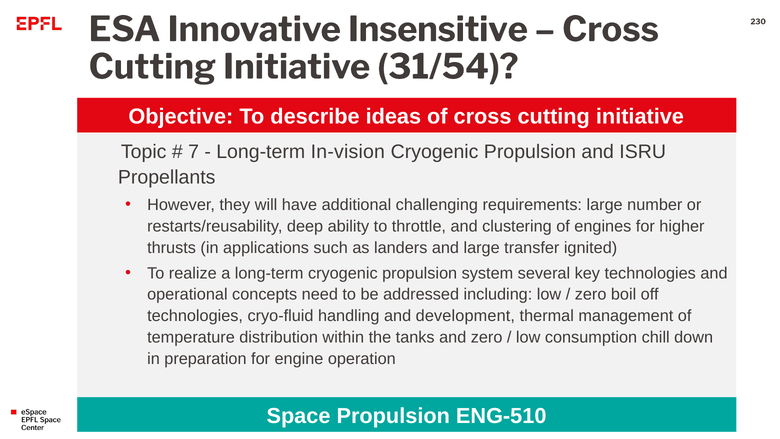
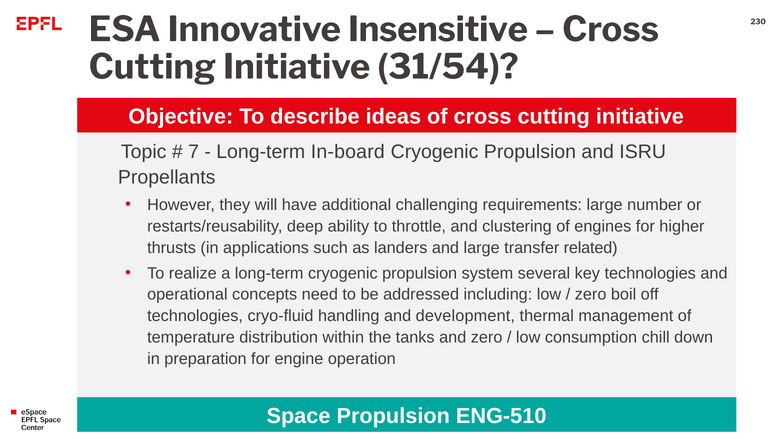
In-vision: In-vision -> In-board
ignited: ignited -> related
